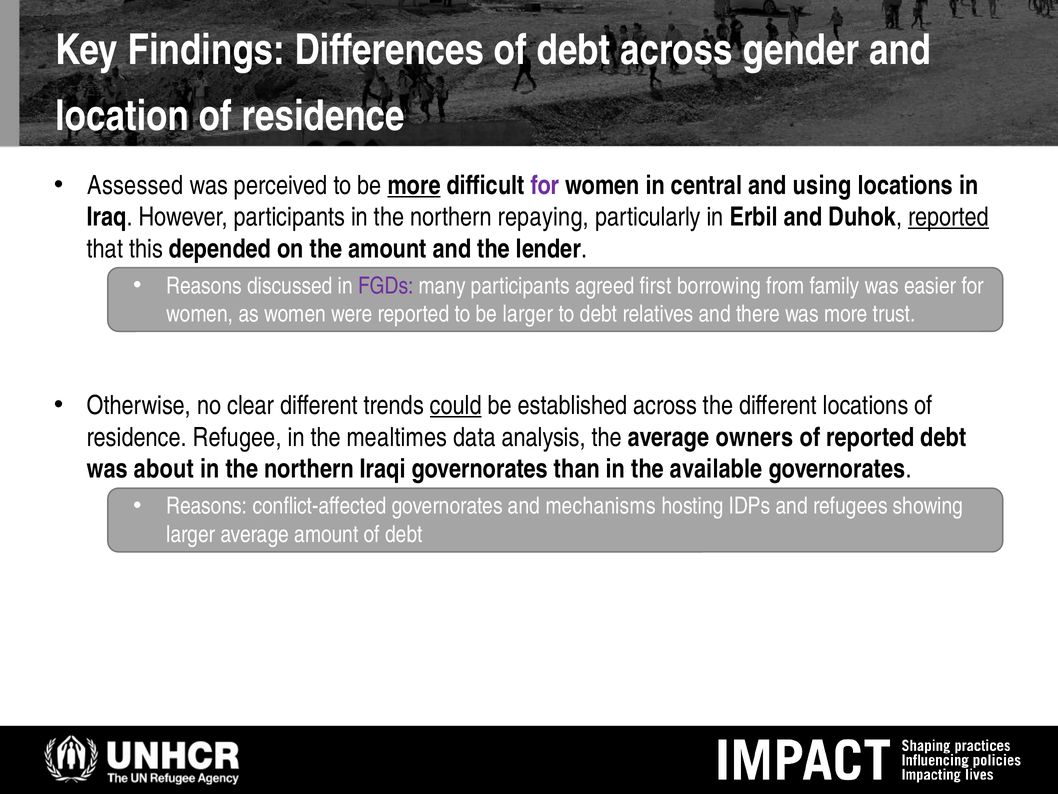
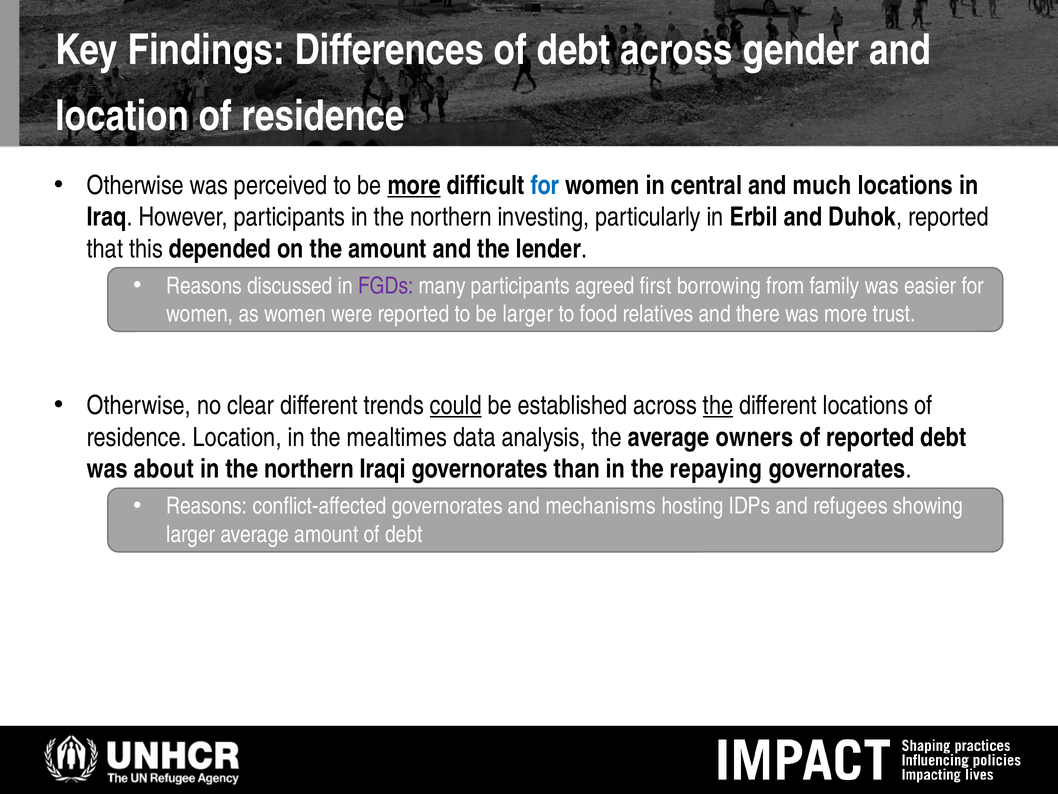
Assessed at (135, 185): Assessed -> Otherwise
for at (545, 185) colour: purple -> blue
using: using -> much
repaying: repaying -> investing
reported at (948, 217) underline: present -> none
to debt: debt -> food
the at (718, 405) underline: none -> present
residence Refugee: Refugee -> Location
available: available -> repaying
